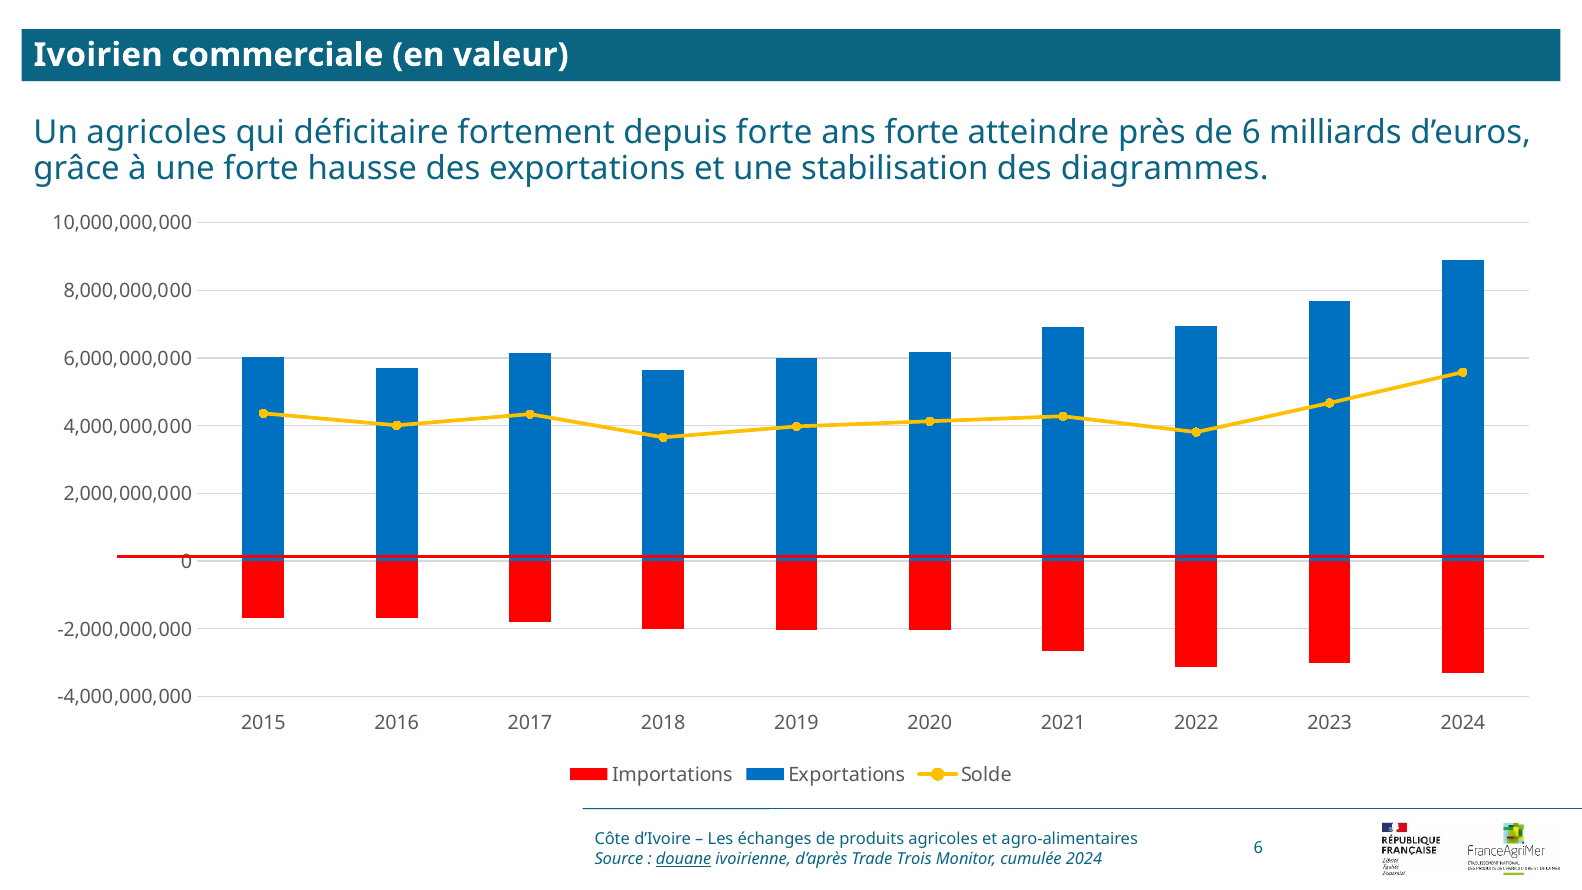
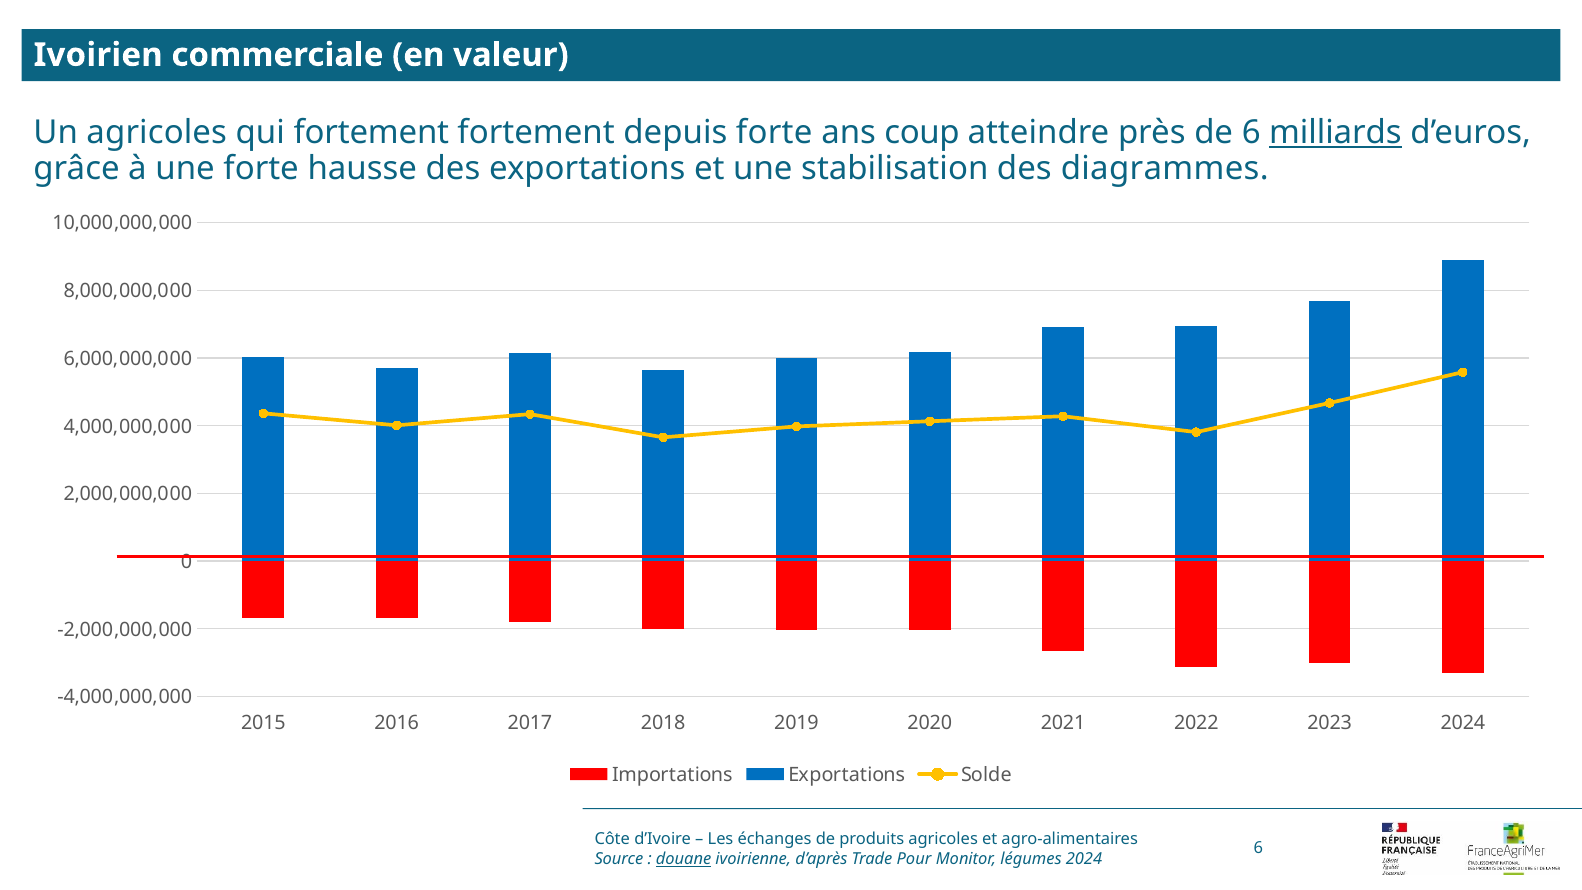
qui déficitaire: déficitaire -> fortement
ans forte: forte -> coup
milliards underline: none -> present
Trois: Trois -> Pour
cumulée: cumulée -> légumes
